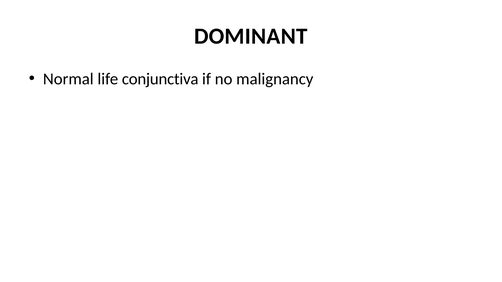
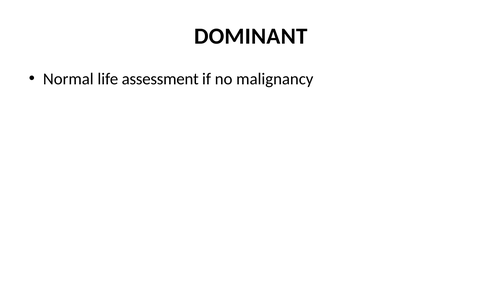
conjunctiva: conjunctiva -> assessment
